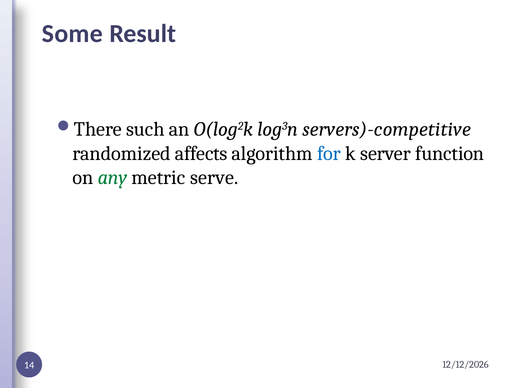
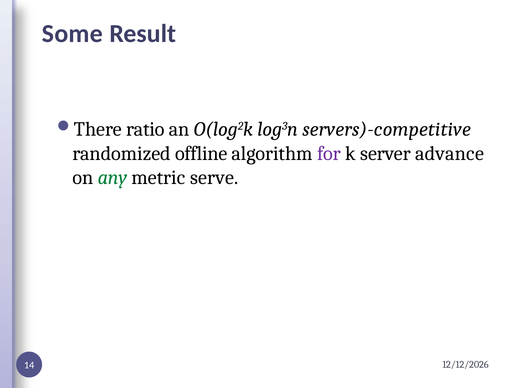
such: such -> ratio
affects: affects -> offline
for colour: blue -> purple
function: function -> advance
